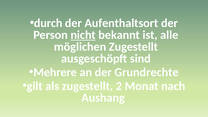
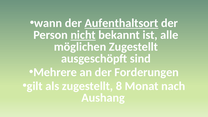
durch: durch -> wann
Aufenthaltsort underline: none -> present
Grundrechte: Grundrechte -> Forderungen
2: 2 -> 8
